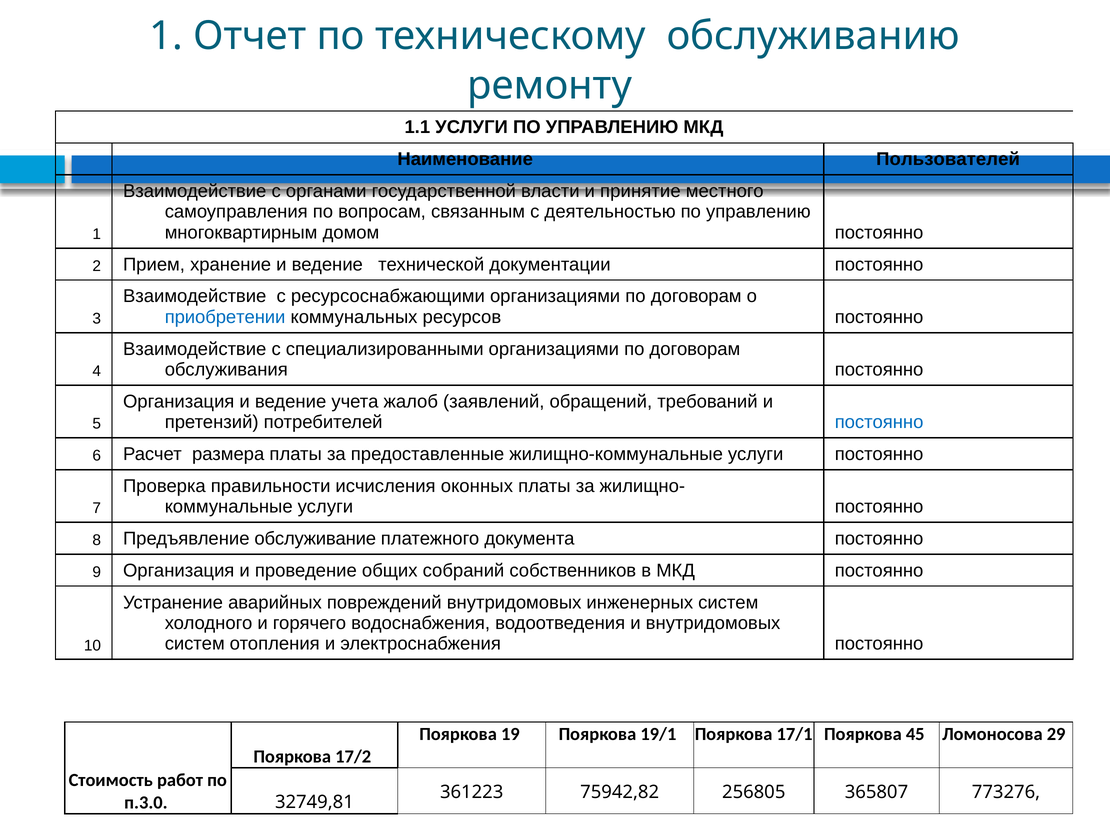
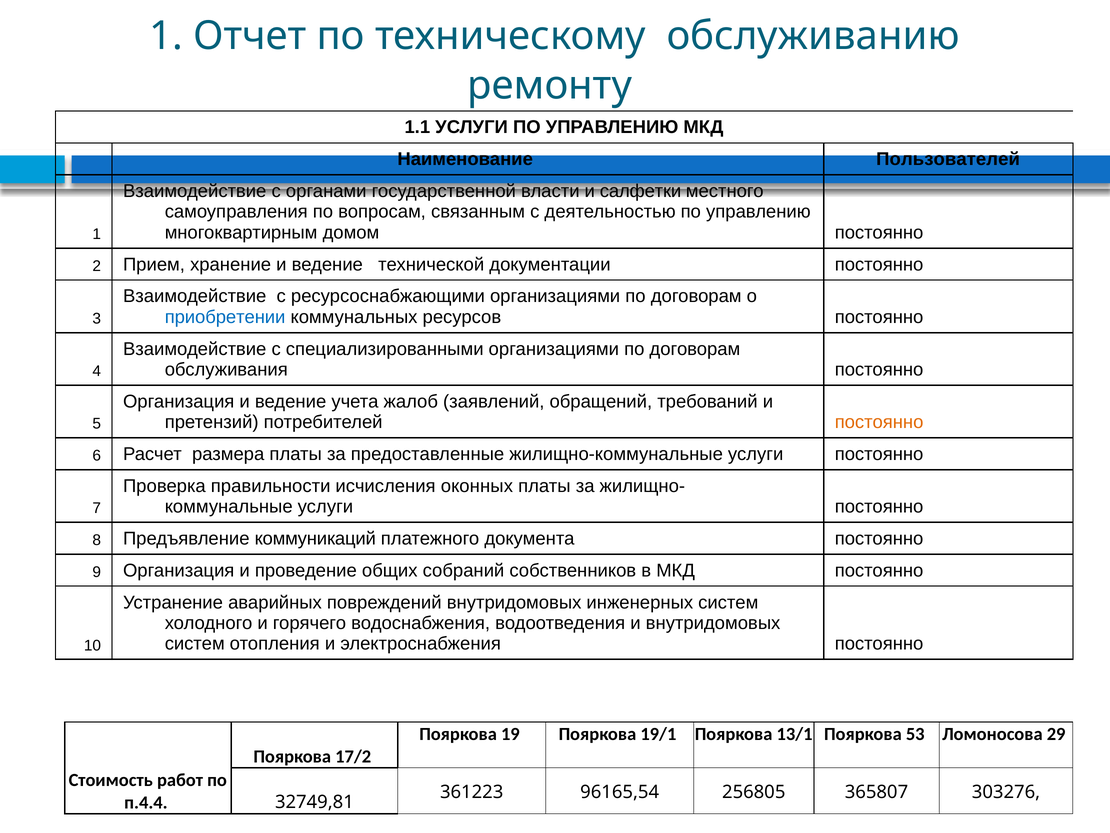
принятие: принятие -> салфетки
постоянно at (879, 422) colour: blue -> orange
обслуживание: обслуживание -> коммуникаций
17/1: 17/1 -> 13/1
45: 45 -> 53
75942,82: 75942,82 -> 96165,54
773276: 773276 -> 303276
п.3.0: п.3.0 -> п.4.4
